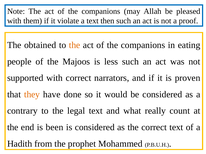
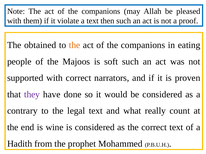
less: less -> soft
they colour: orange -> purple
been: been -> wine
